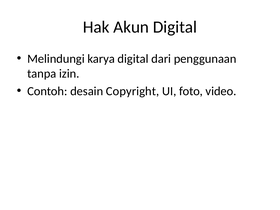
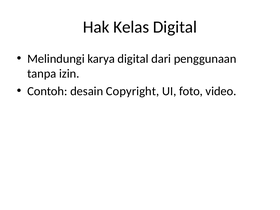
Akun: Akun -> Kelas
